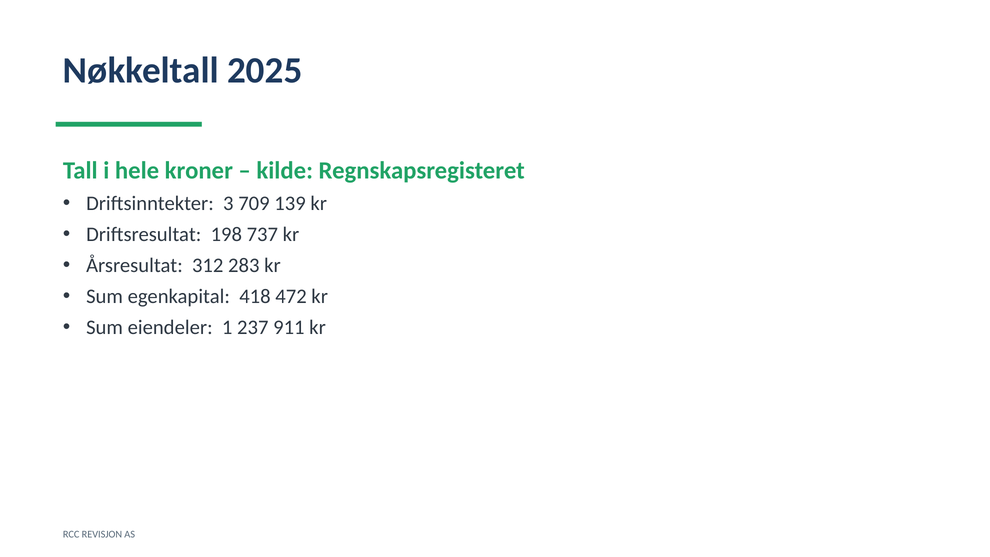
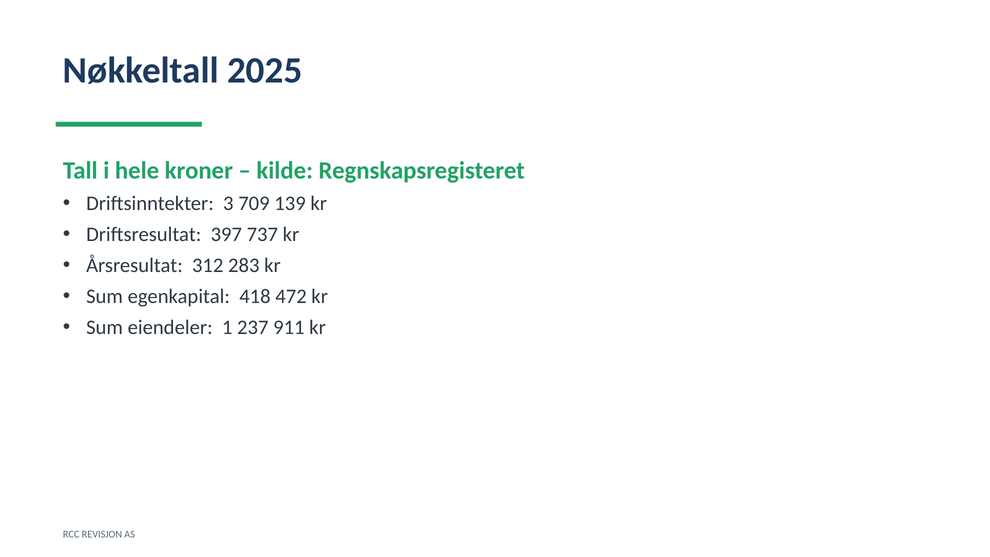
198: 198 -> 397
